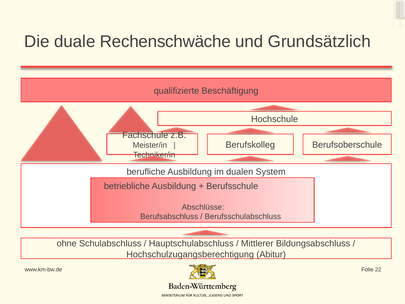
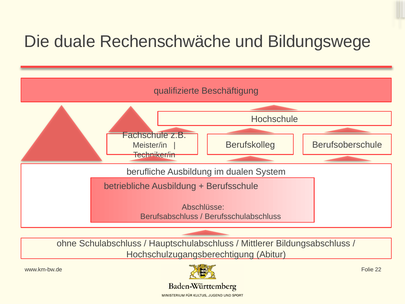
Grundsätzlich: Grundsätzlich -> Bildungswege
